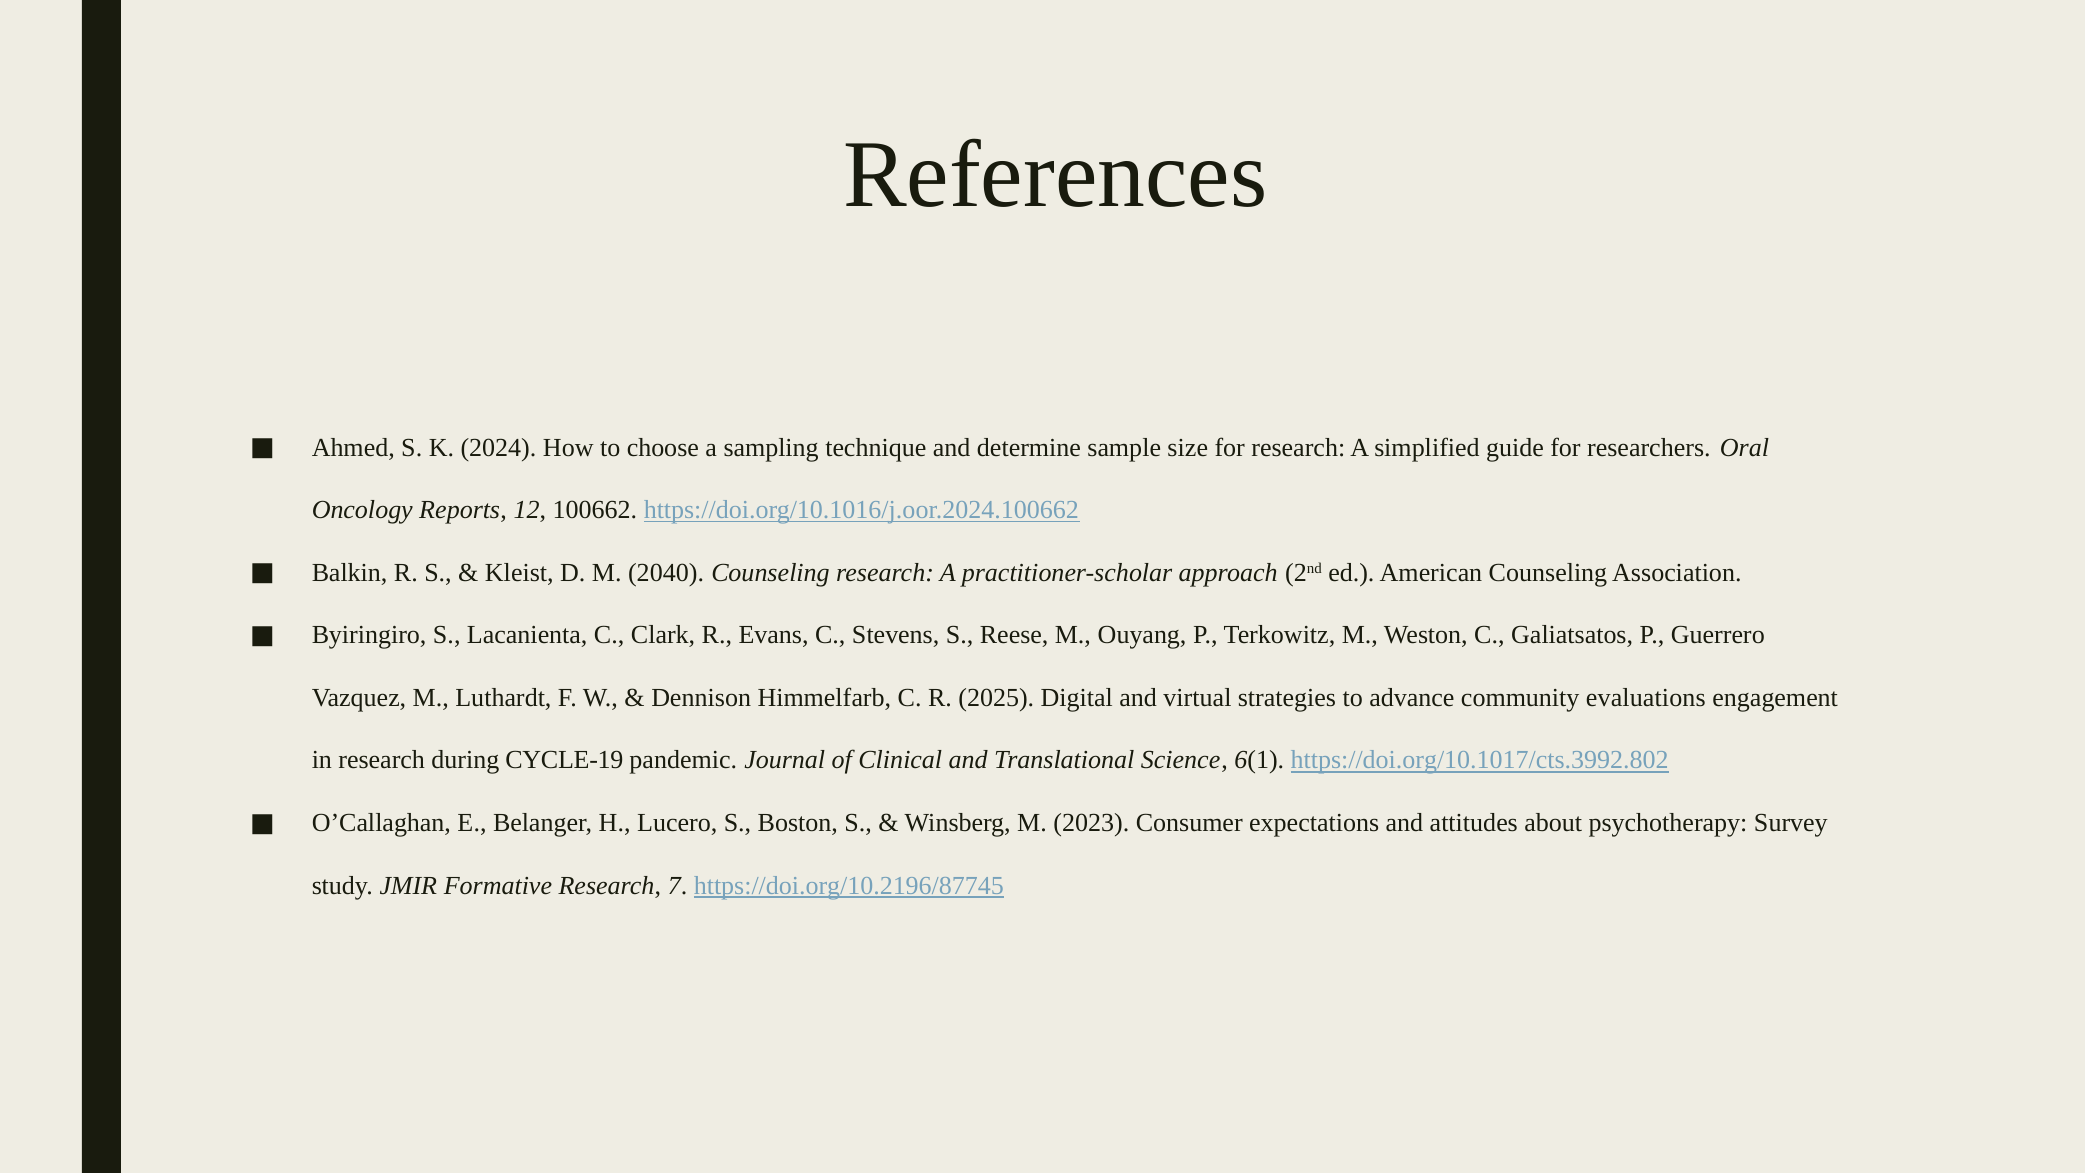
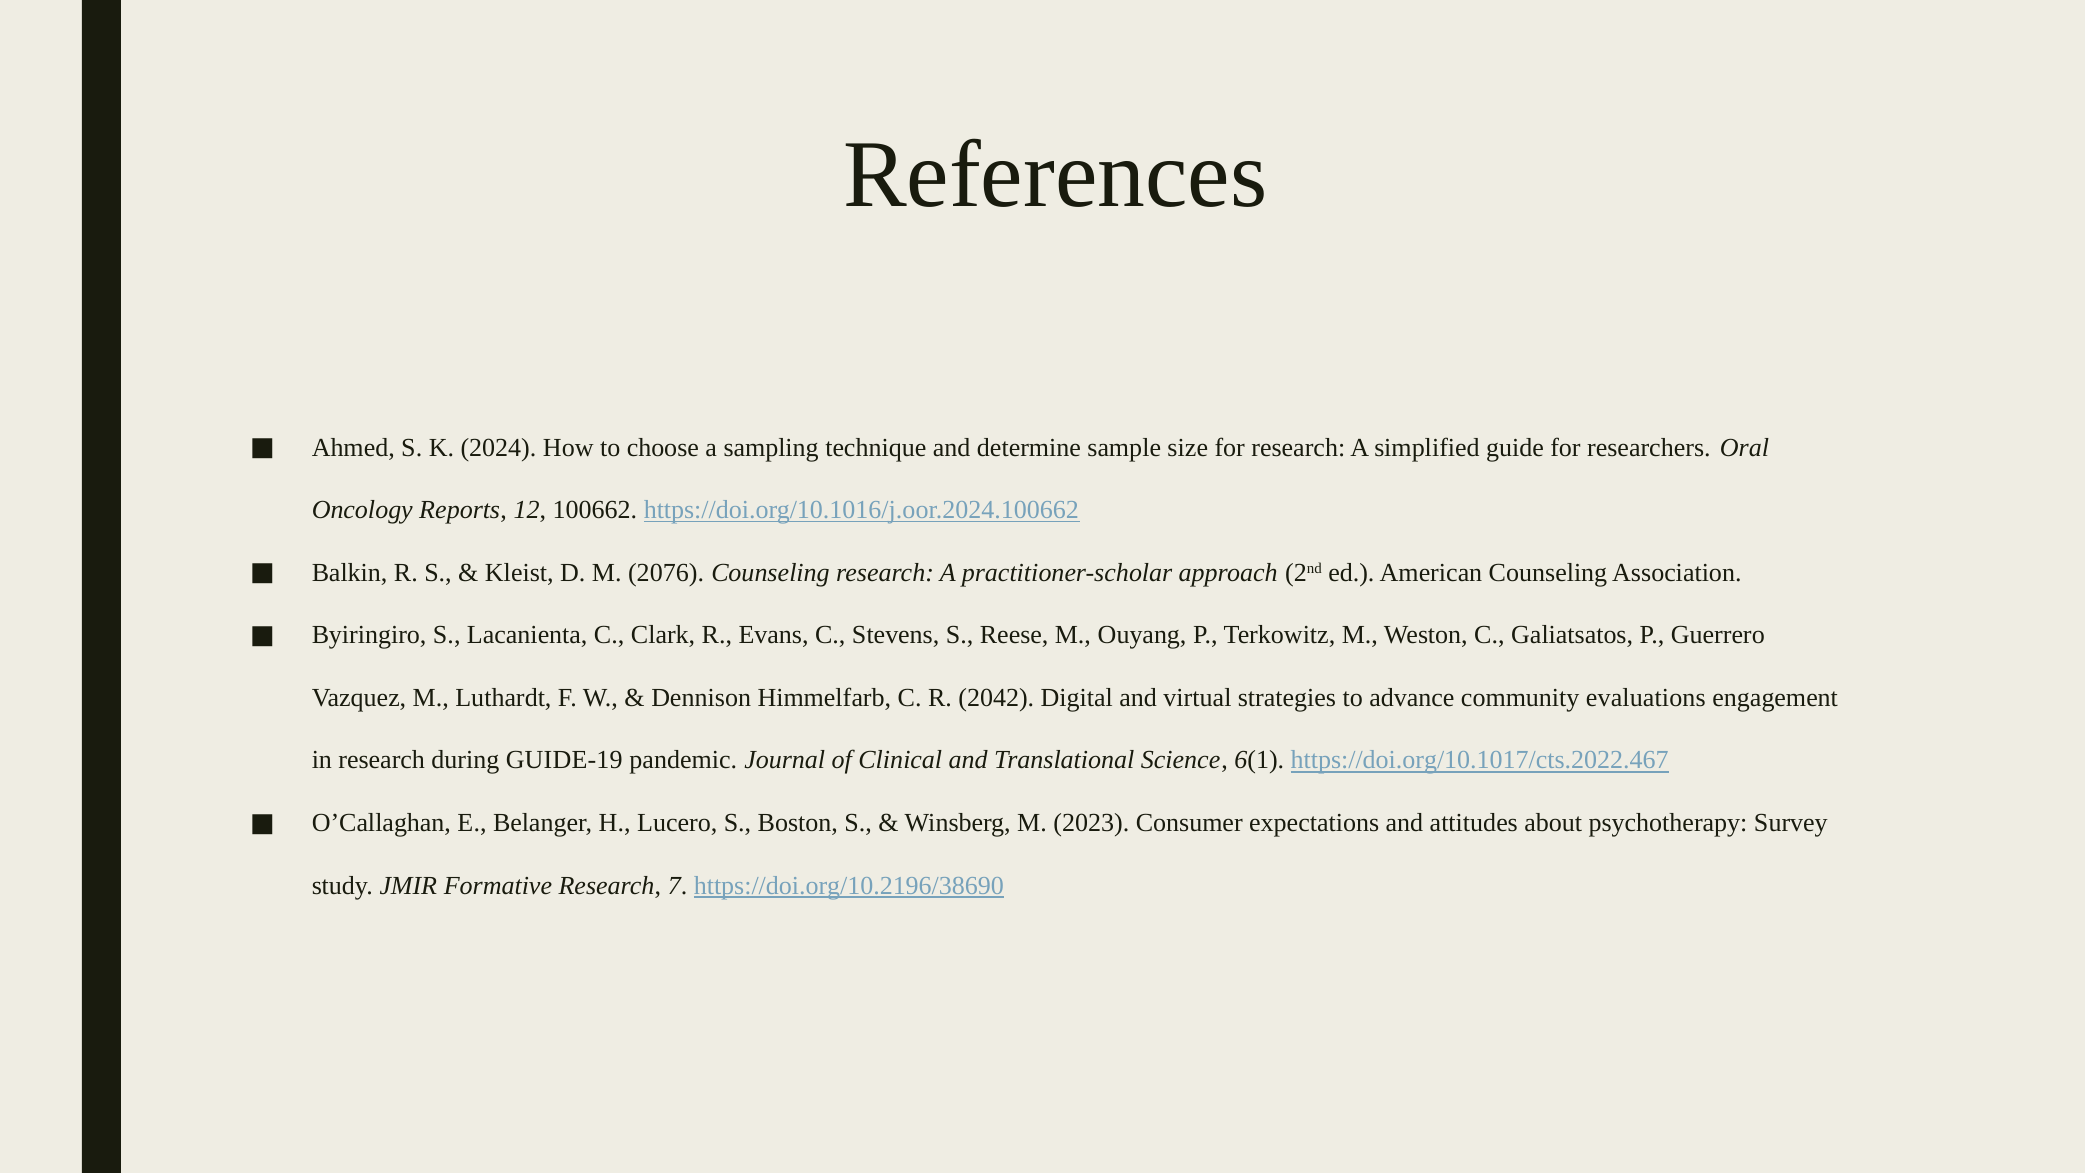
2040: 2040 -> 2076
2025: 2025 -> 2042
CYCLE-19: CYCLE-19 -> GUIDE-19
https://doi.org/10.1017/cts.3992.802: https://doi.org/10.1017/cts.3992.802 -> https://doi.org/10.1017/cts.2022.467
https://doi.org/10.2196/87745: https://doi.org/10.2196/87745 -> https://doi.org/10.2196/38690
